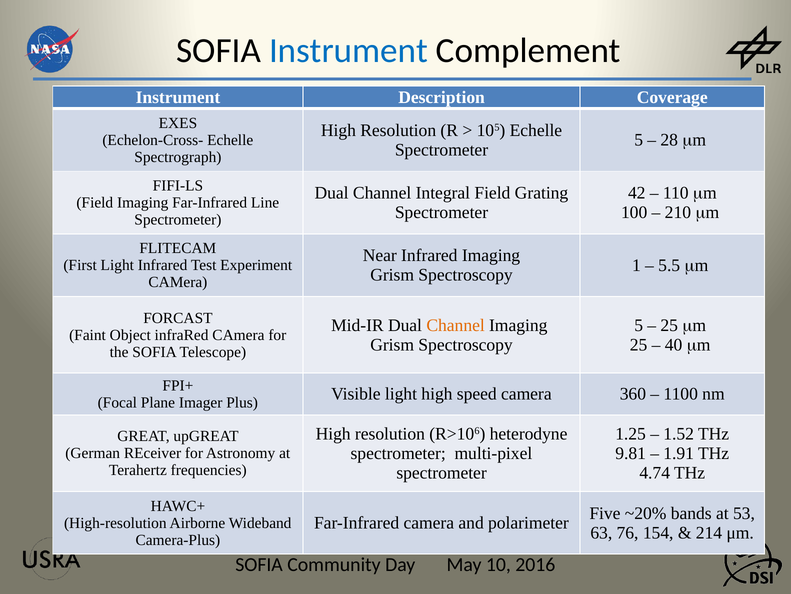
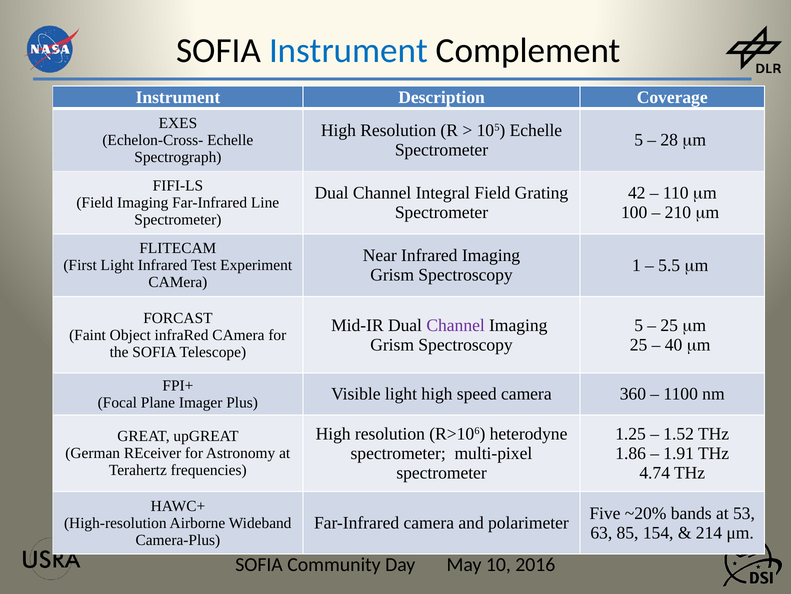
Channel at (456, 325) colour: orange -> purple
9.81: 9.81 -> 1.86
76: 76 -> 85
